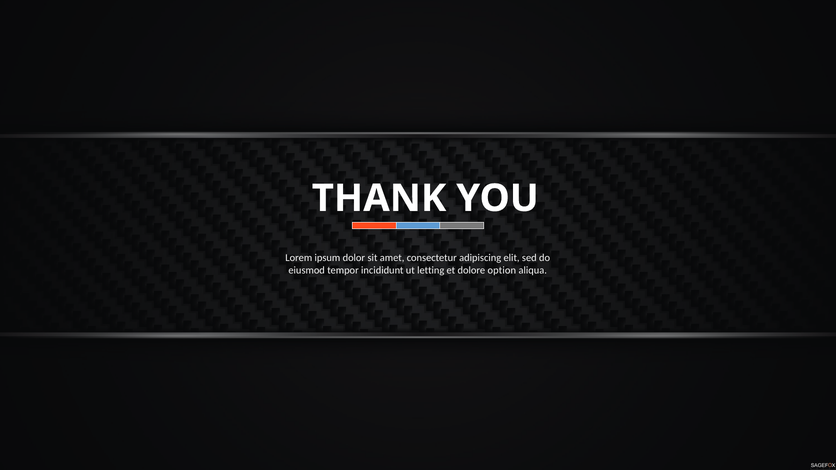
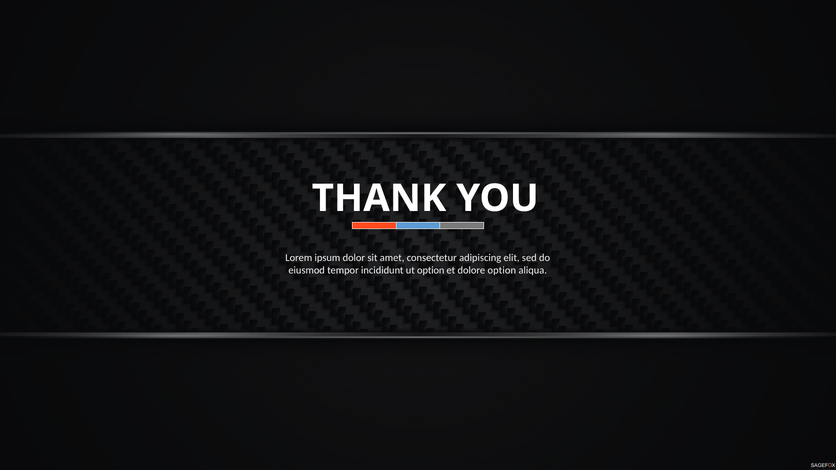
ut letting: letting -> option
